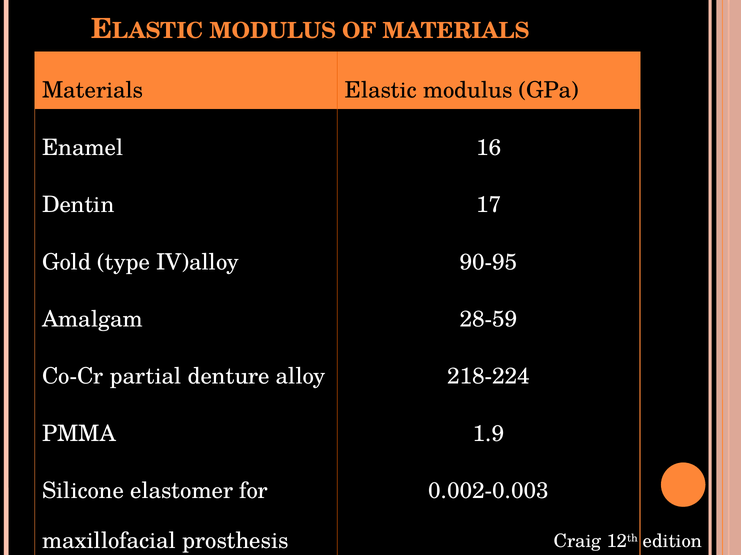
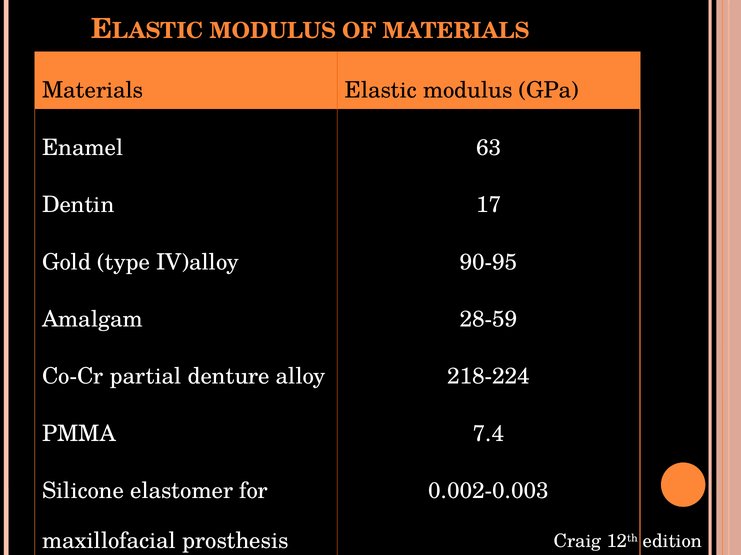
16: 16 -> 63
1.9: 1.9 -> 7.4
